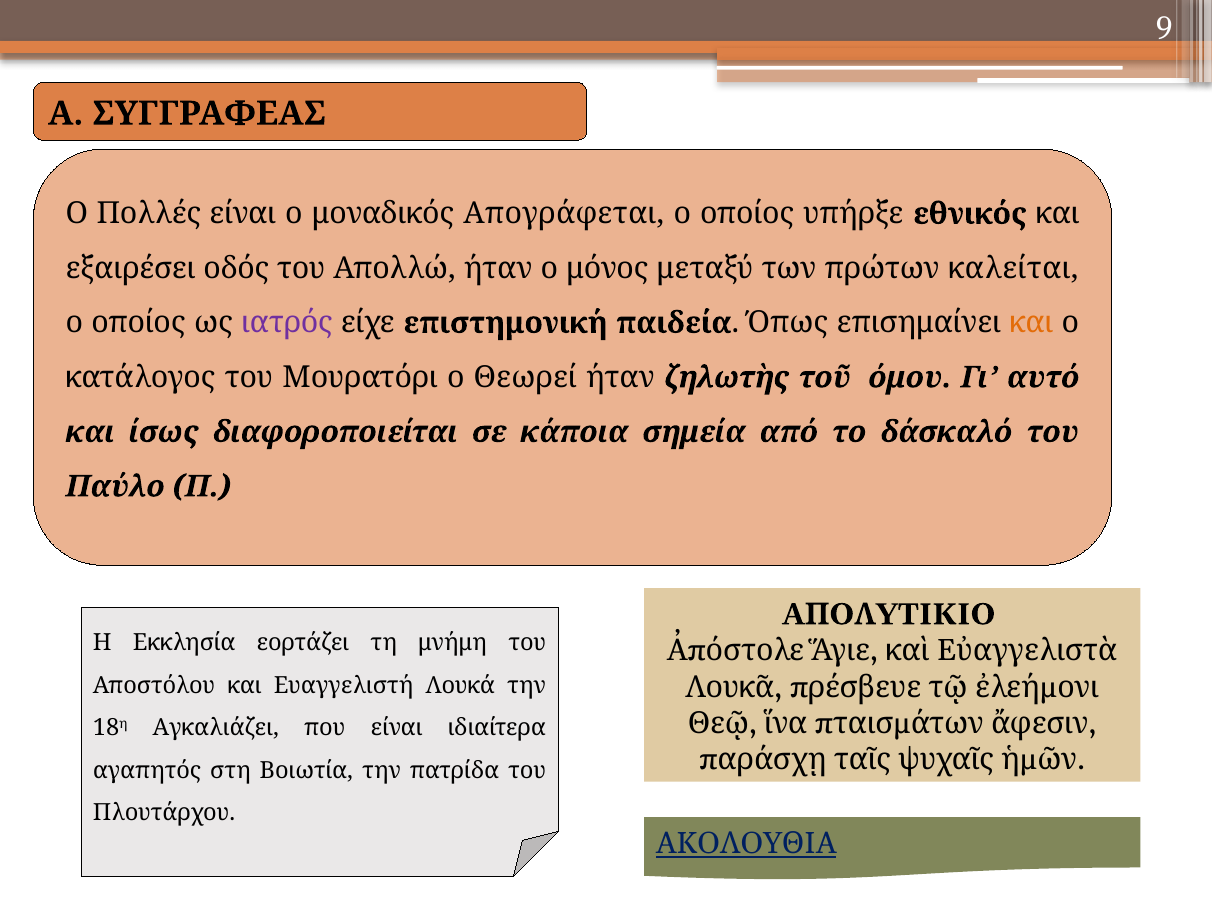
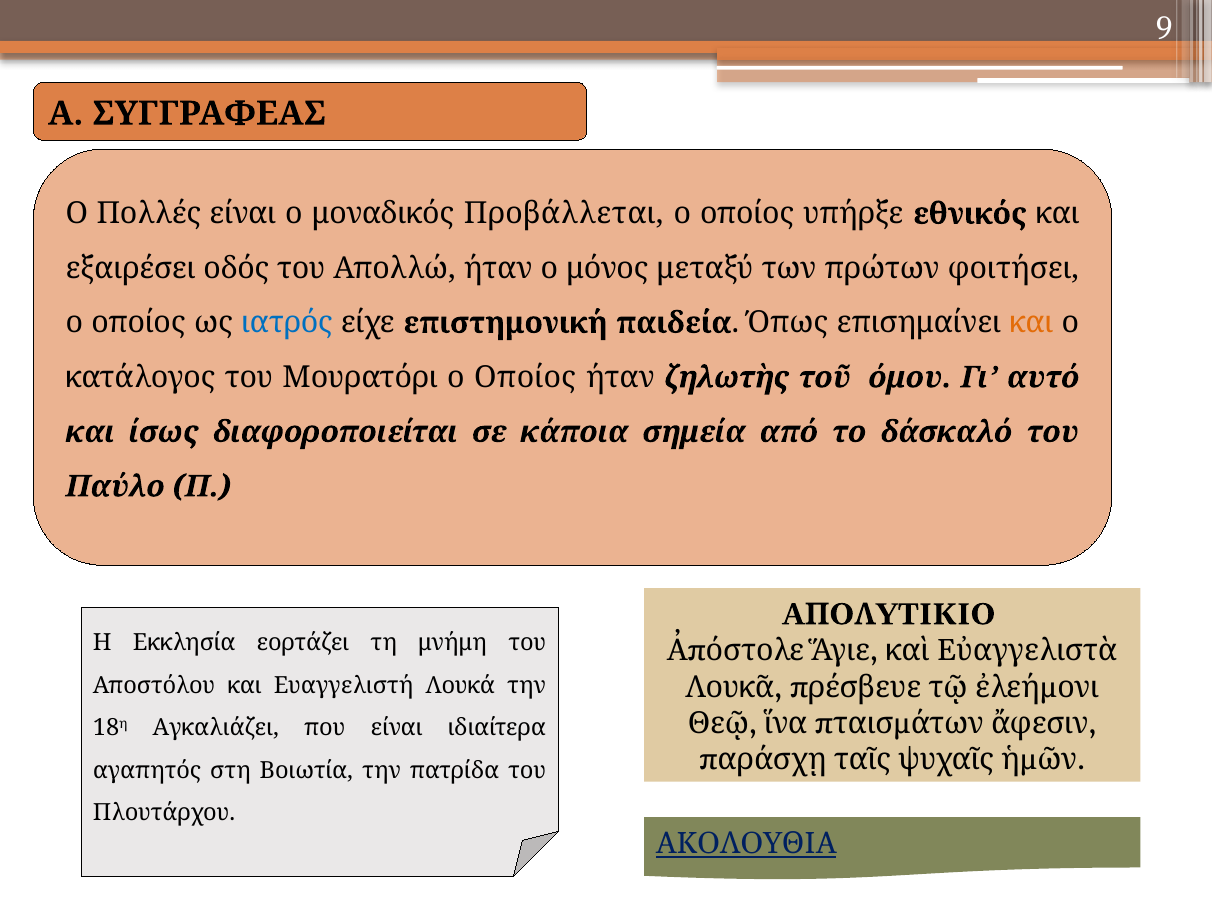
Απογράφεται: Απογράφεται -> Προβάλλεται
καλείται: καλείται -> φοιτήσει
ιατρός colour: purple -> blue
Μουρατόρι ο Θεωρεί: Θεωρεί -> Οποίος
